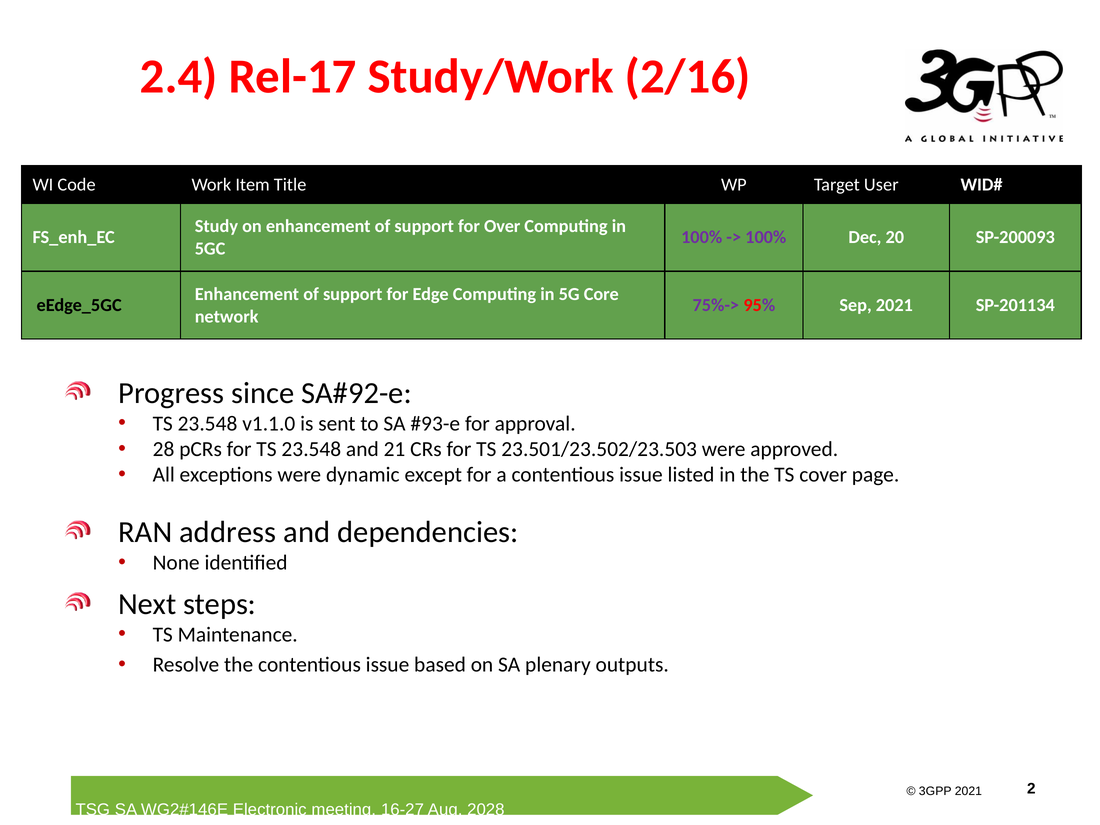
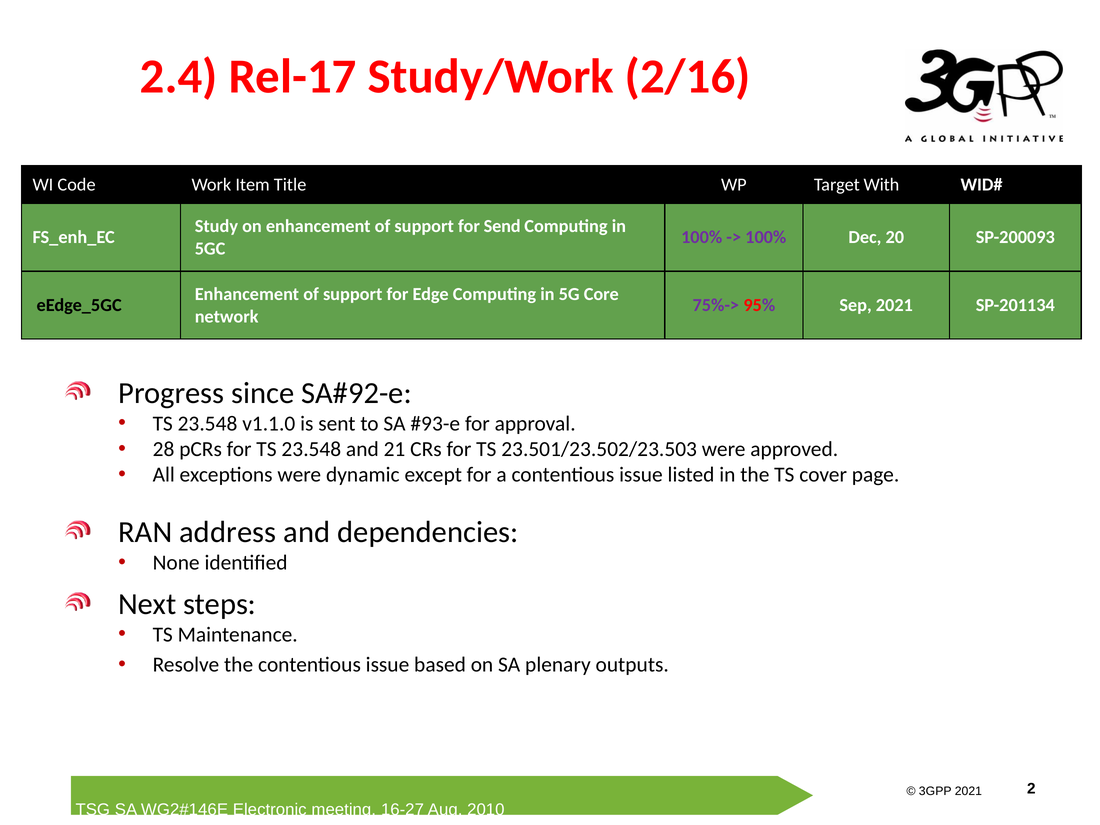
User: User -> With
Over: Over -> Send
2028: 2028 -> 2010
